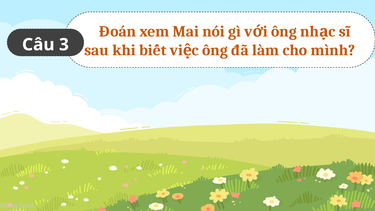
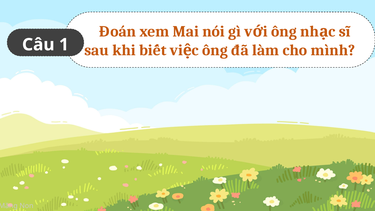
3: 3 -> 1
